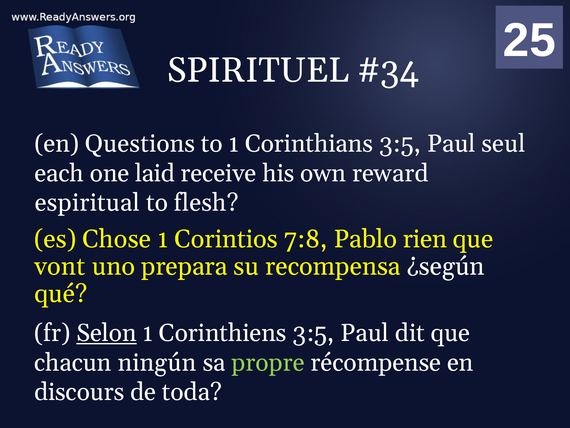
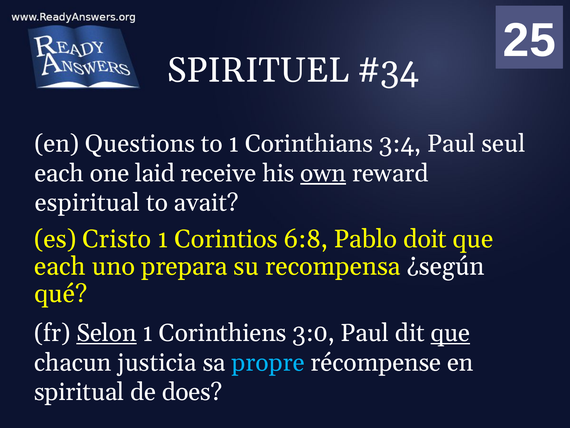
Corinthians 3:5: 3:5 -> 3:4
own underline: none -> present
flesh: flesh -> avait
Chose: Chose -> Cristo
7:8: 7:8 -> 6:8
rien: rien -> doit
vont at (60, 266): vont -> each
Corinthiens 3:5: 3:5 -> 3:0
que at (450, 333) underline: none -> present
ningún: ningún -> justicia
propre colour: light green -> light blue
discours: discours -> spiritual
toda: toda -> does
